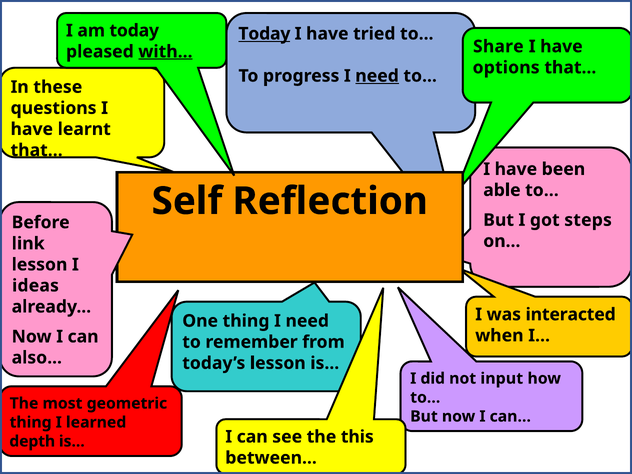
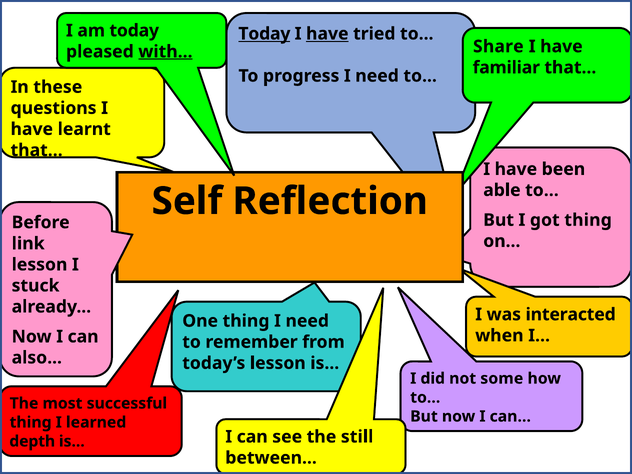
have at (327, 34) underline: none -> present
options: options -> familiar
need at (377, 76) underline: present -> none
got steps: steps -> thing
ideas: ideas -> stuck
input: input -> some
geometric: geometric -> successful
this: this -> still
